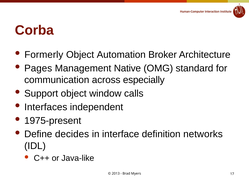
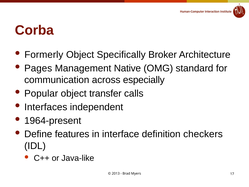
Automation: Automation -> Specifically
Support: Support -> Popular
window: window -> transfer
1975-present: 1975-present -> 1964-present
decides: decides -> features
networks: networks -> checkers
